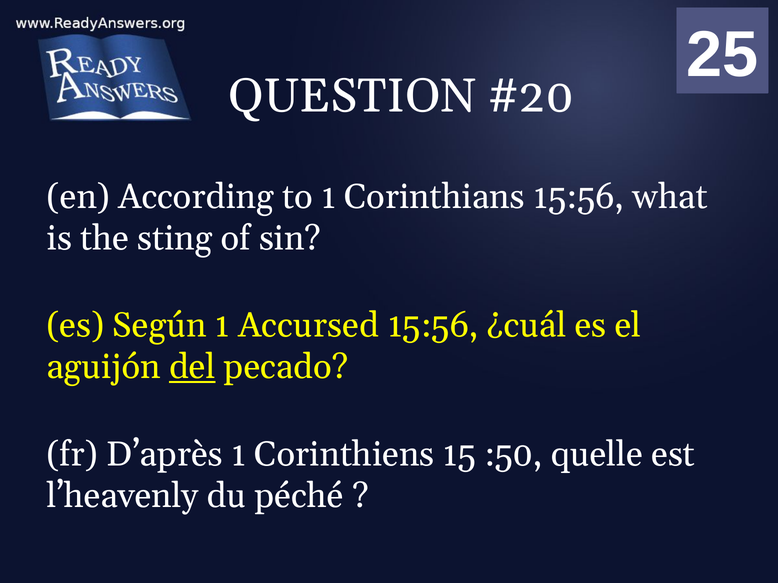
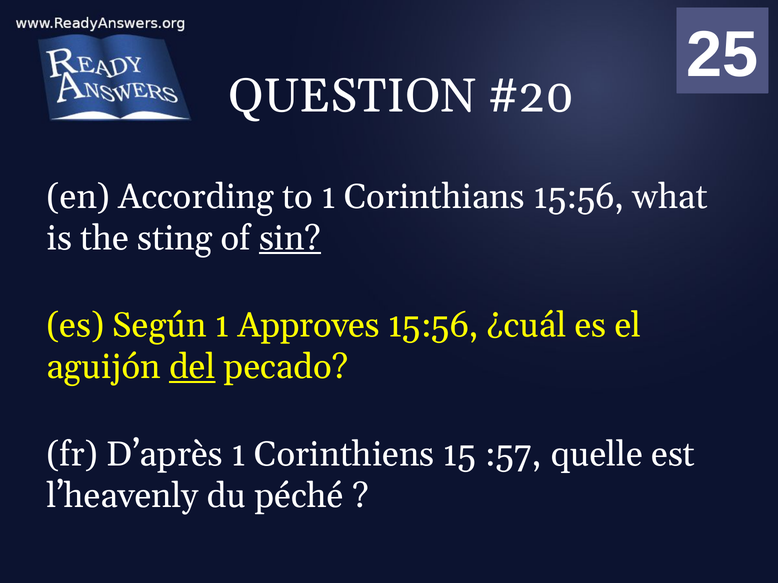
sin underline: none -> present
Accursed: Accursed -> Approves
:50: :50 -> :57
